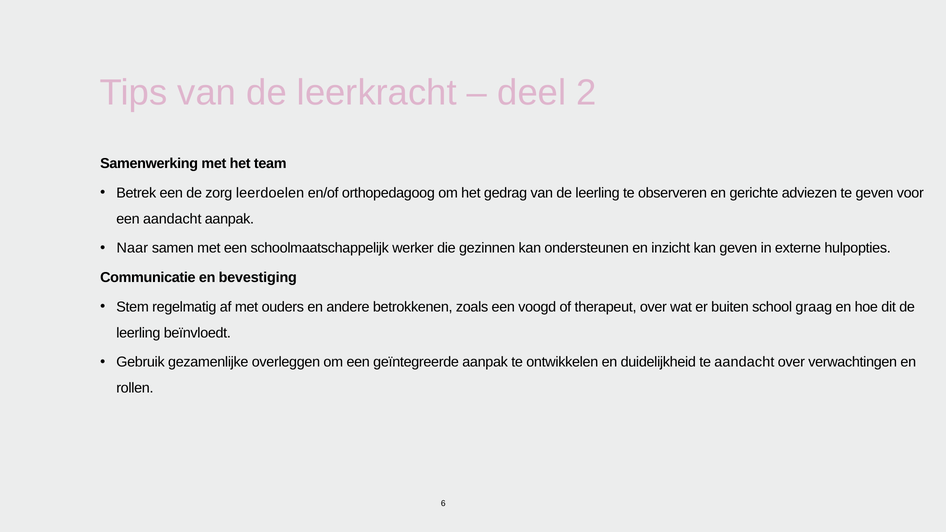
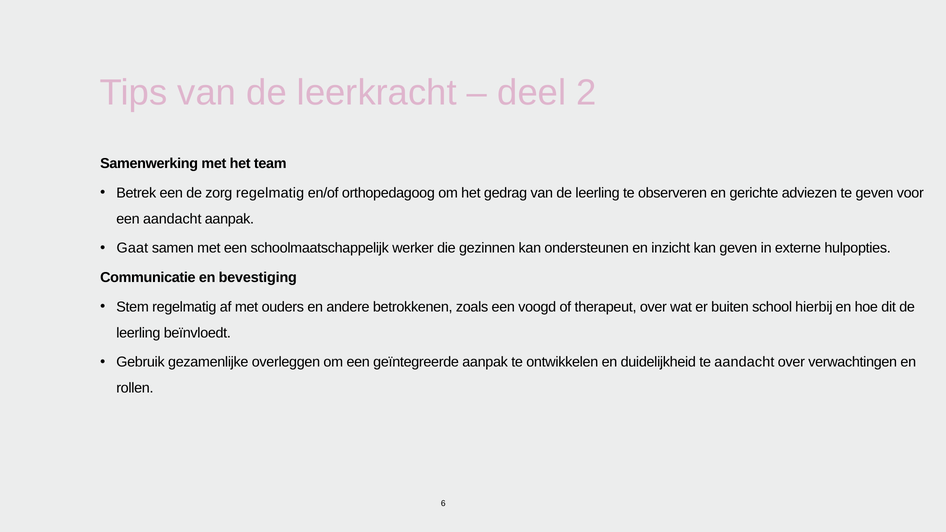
zorg leerdoelen: leerdoelen -> regelmatig
Naar: Naar -> Gaat
graag: graag -> hierbij
